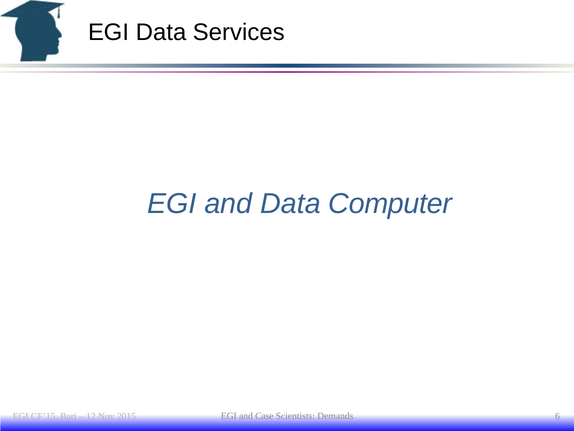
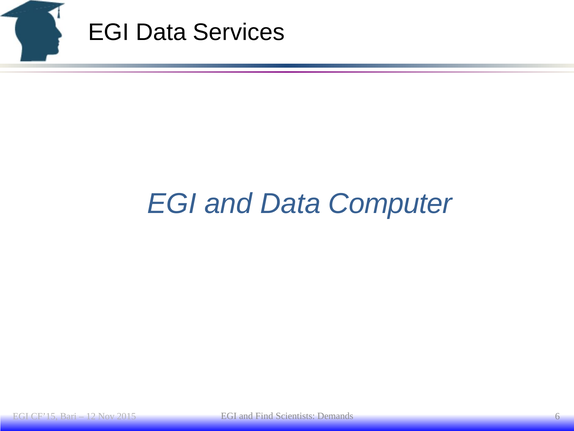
Case: Case -> Find
